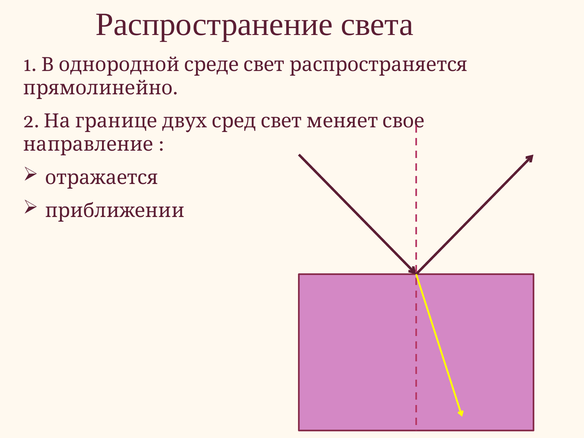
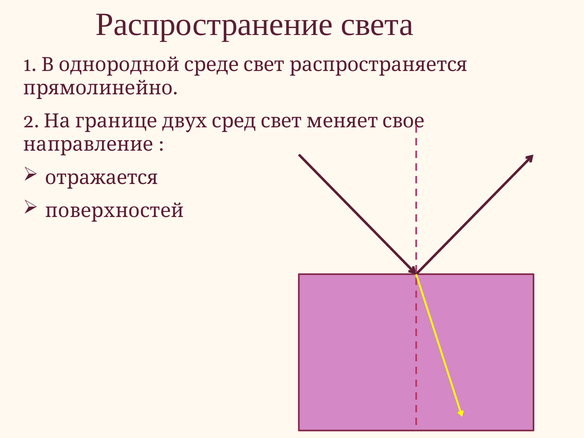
приближении: приближении -> поверхностей
